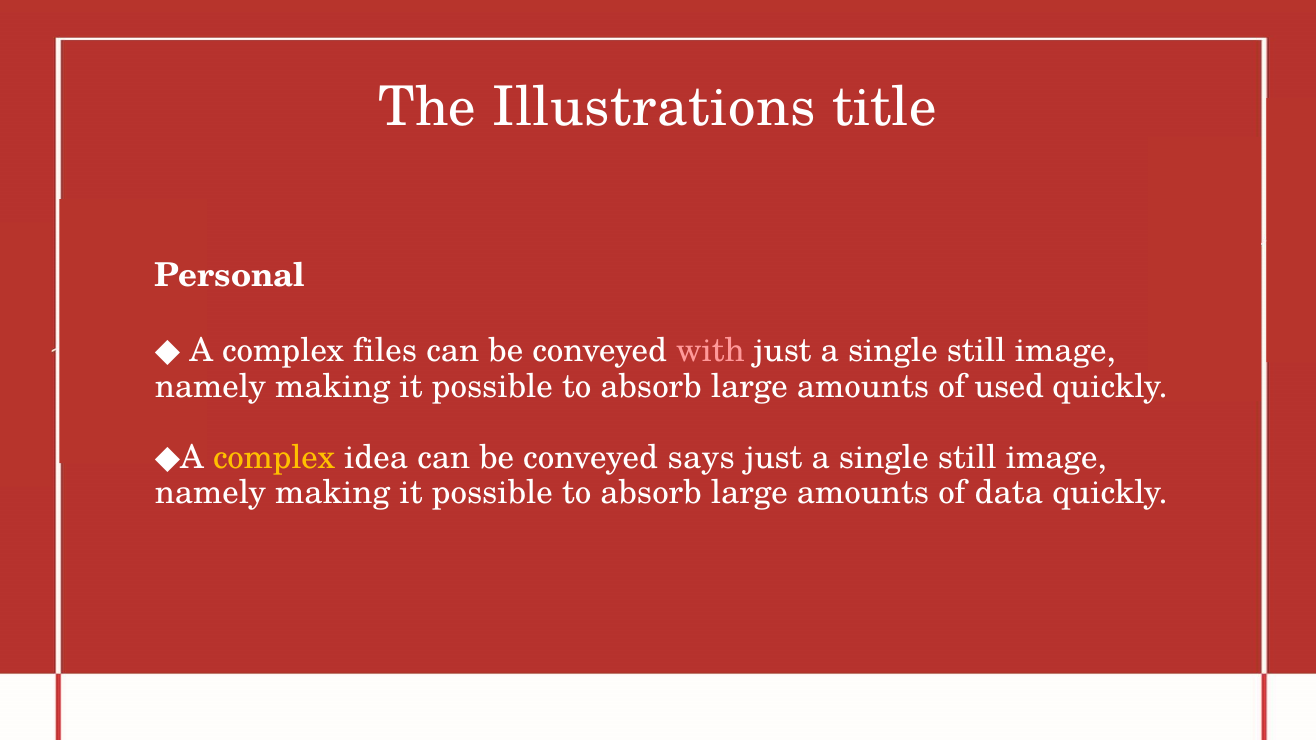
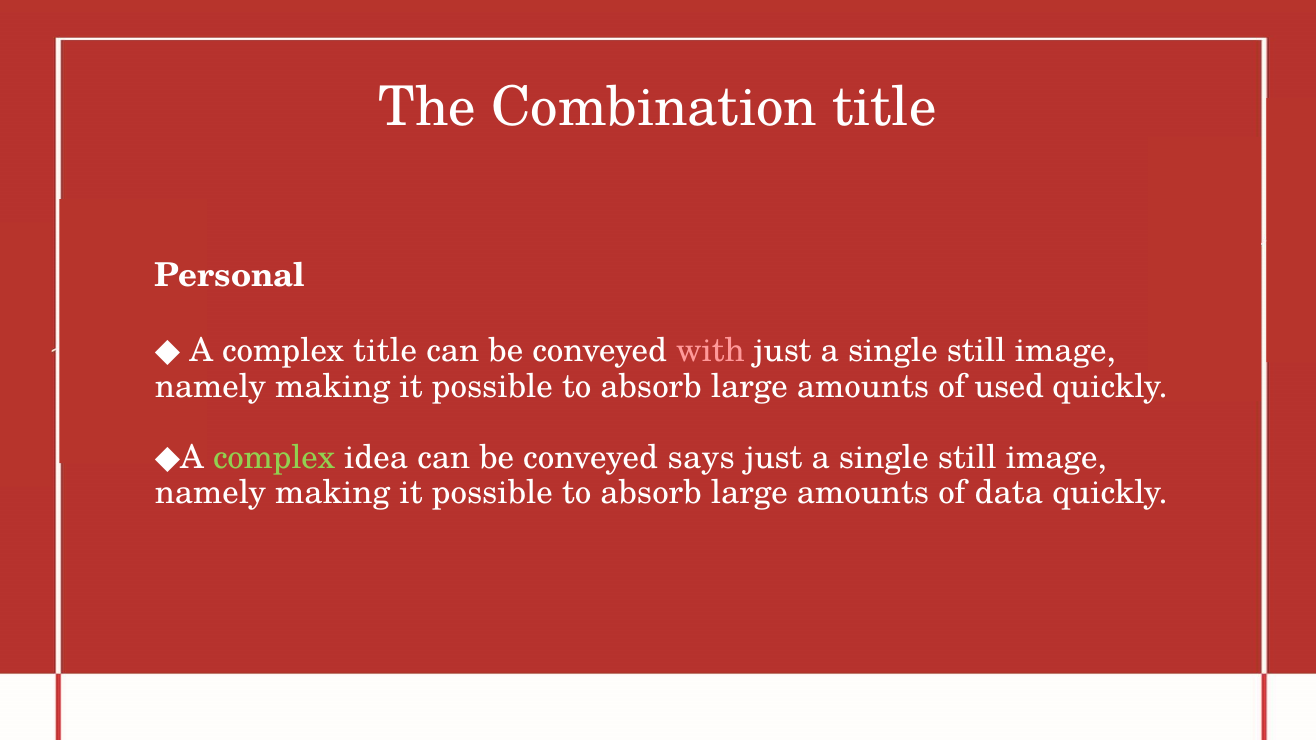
Illustrations: Illustrations -> Combination
complex files: files -> title
complex at (274, 458) colour: yellow -> light green
